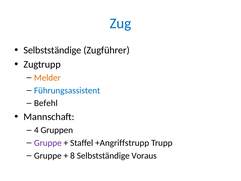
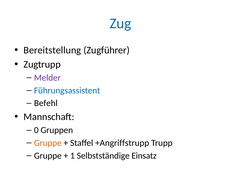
Selbstständige at (52, 50): Selbstständige -> Bereitstellung
Melder colour: orange -> purple
4: 4 -> 0
Gruppe at (48, 143) colour: purple -> orange
8: 8 -> 1
Voraus: Voraus -> Einsatz
